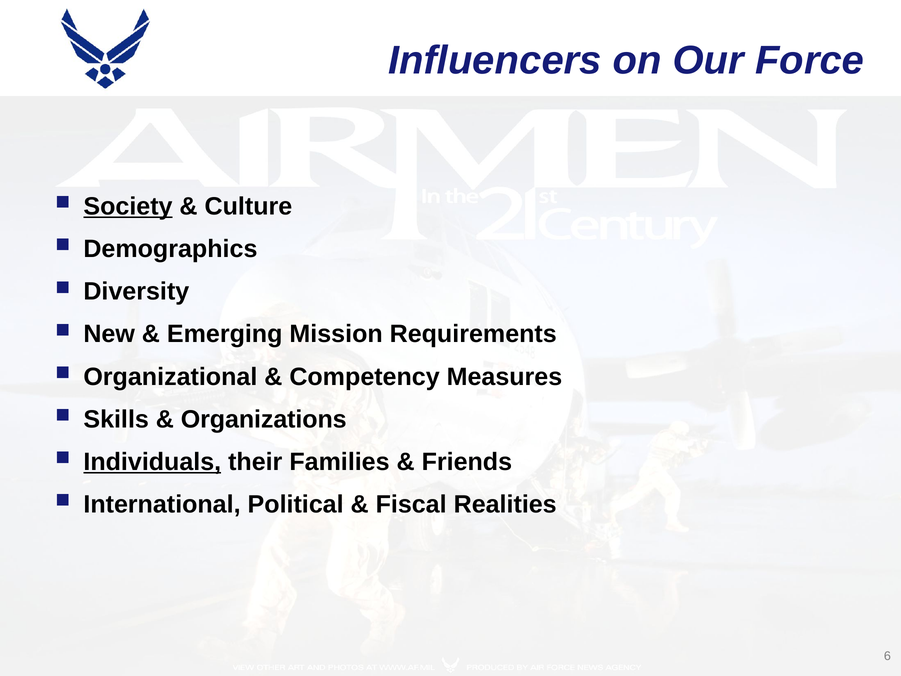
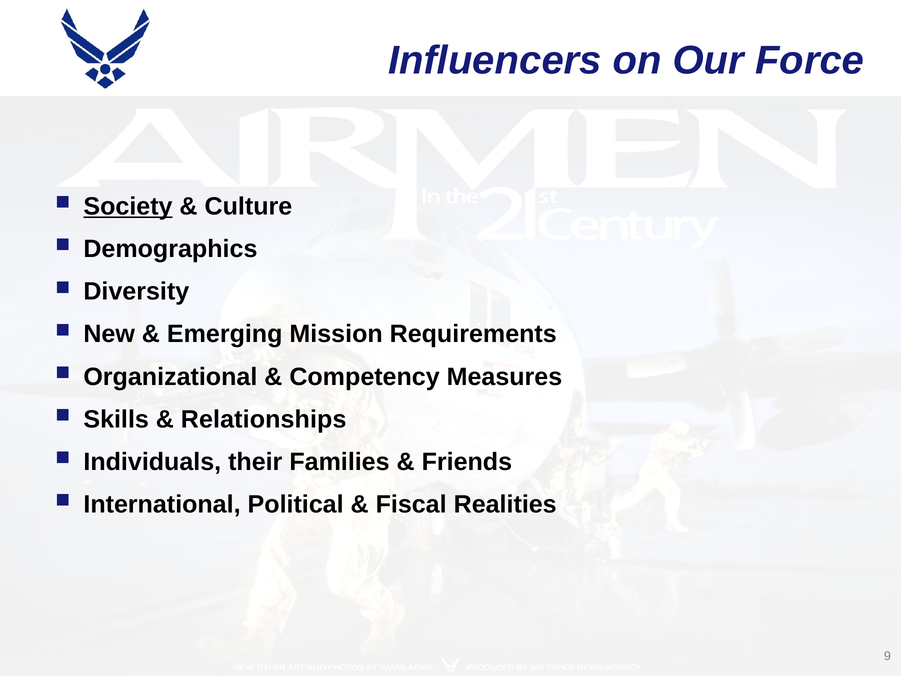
Organizations: Organizations -> Relationships
Individuals underline: present -> none
6: 6 -> 9
